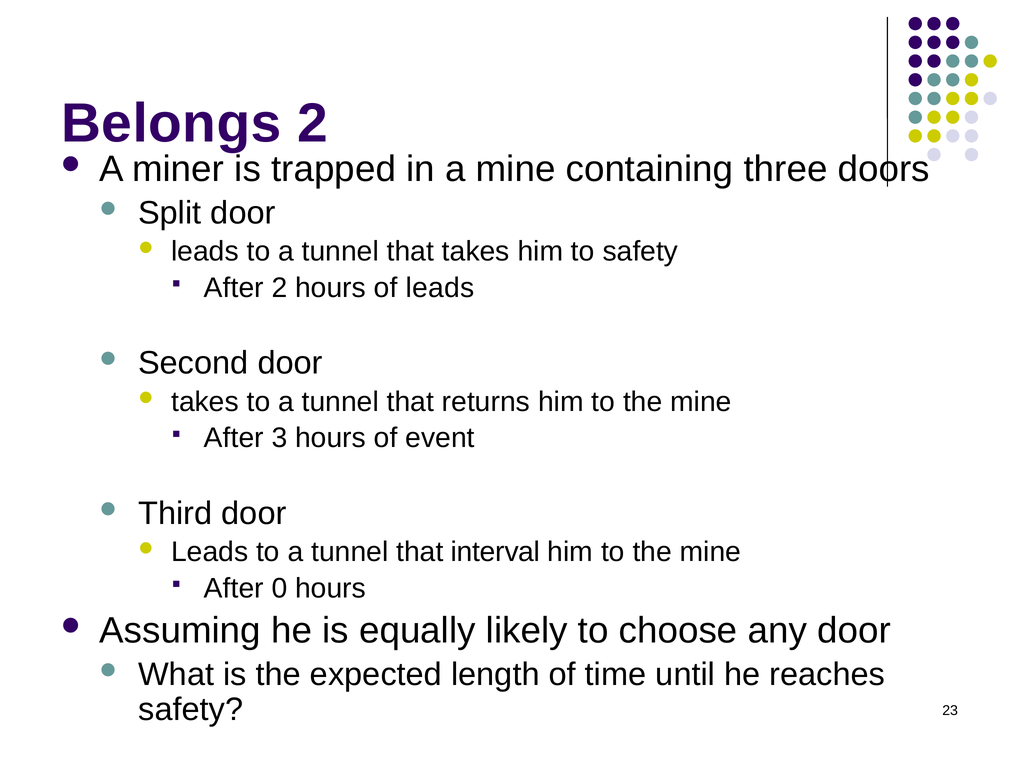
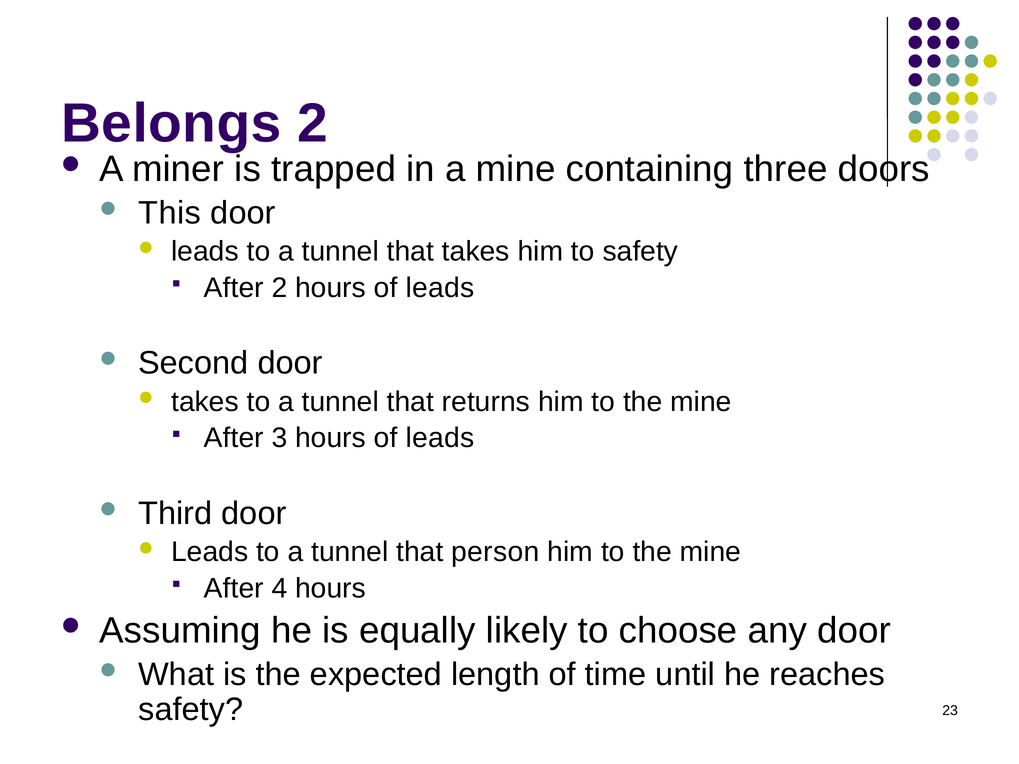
Split: Split -> This
3 hours of event: event -> leads
interval: interval -> person
0: 0 -> 4
